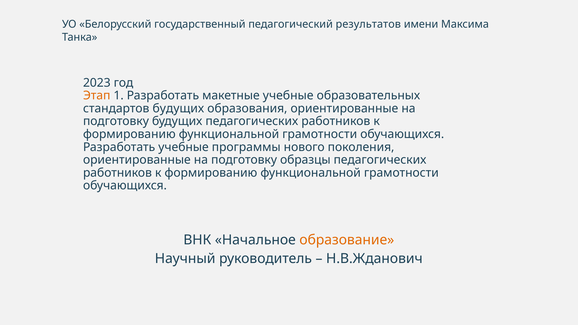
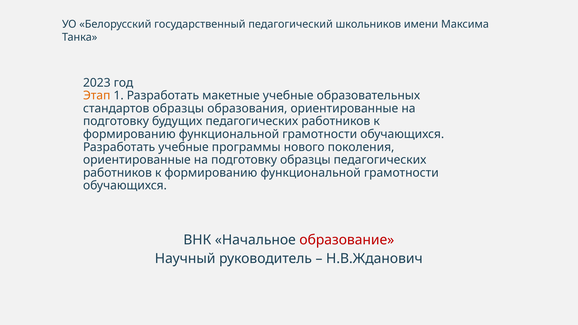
результатов: результатов -> школьников
стандартов будущих: будущих -> образцы
образование colour: orange -> red
